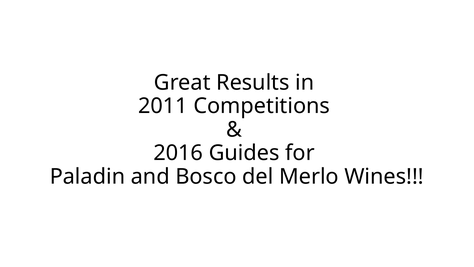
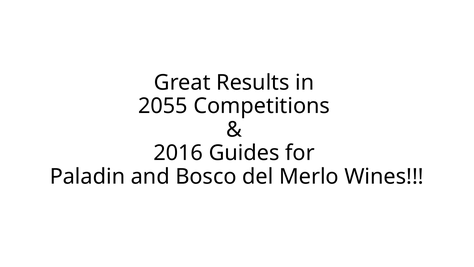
2011: 2011 -> 2055
